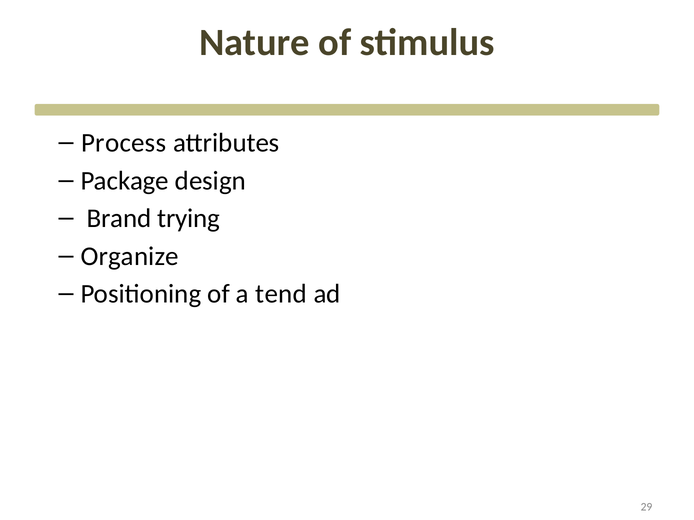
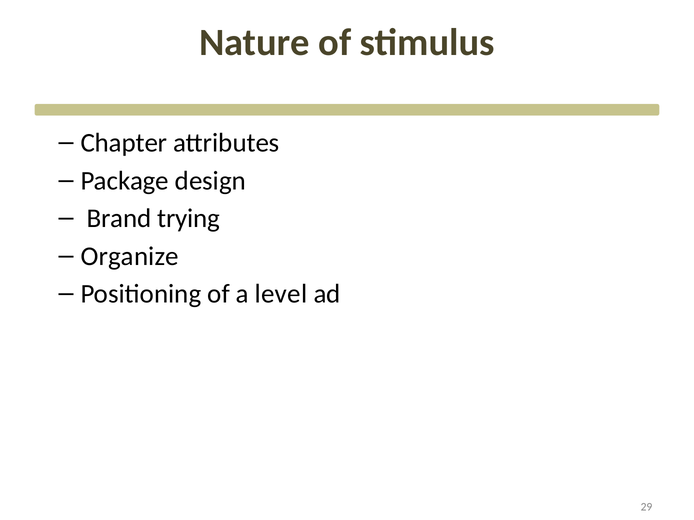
Process: Process -> Chapter
tend: tend -> level
